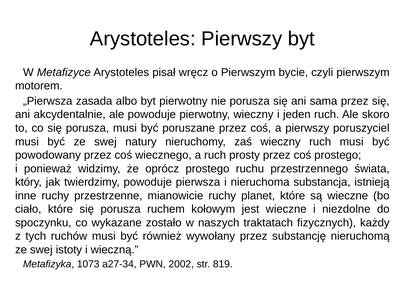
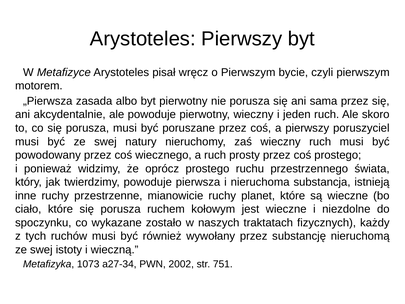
819: 819 -> 751
